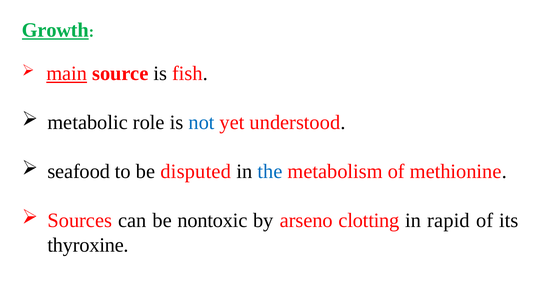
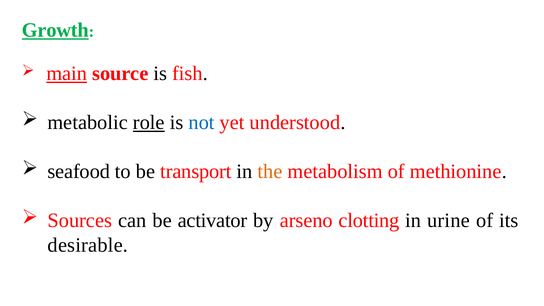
role underline: none -> present
disputed: disputed -> transport
the colour: blue -> orange
nontoxic: nontoxic -> activator
rapid: rapid -> urine
thyroxine: thyroxine -> desirable
